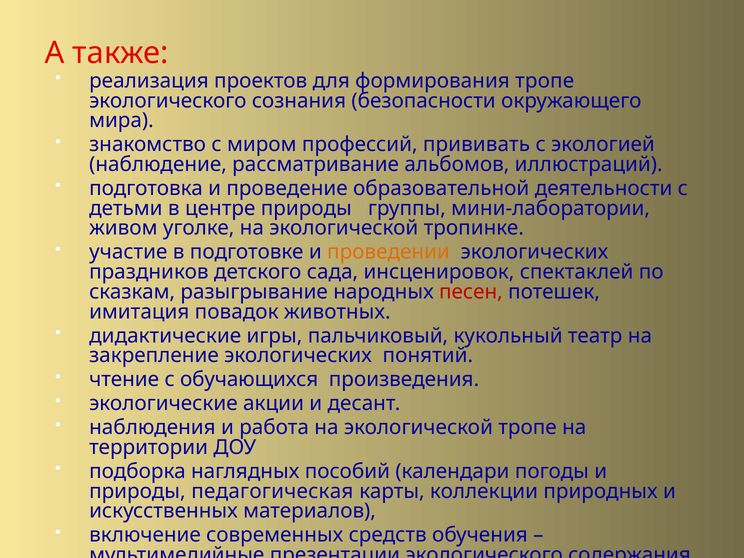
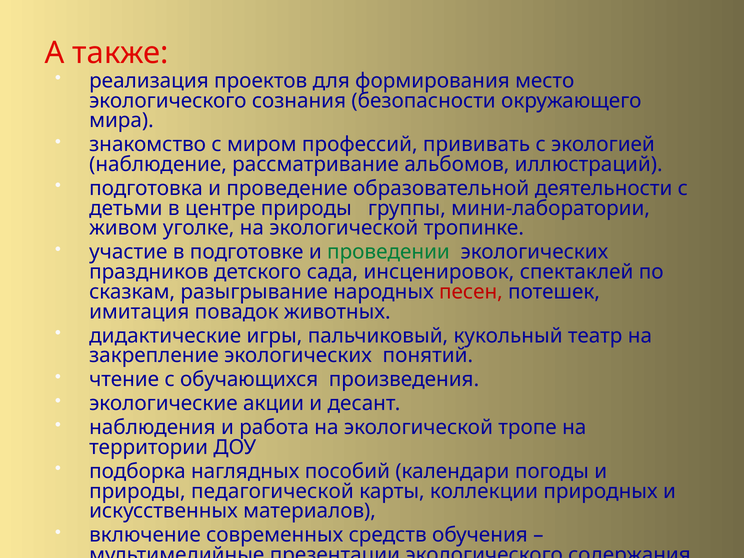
формирования тропе: тропе -> место
проведении colour: orange -> green
педагогическая: педагогическая -> педагогической
